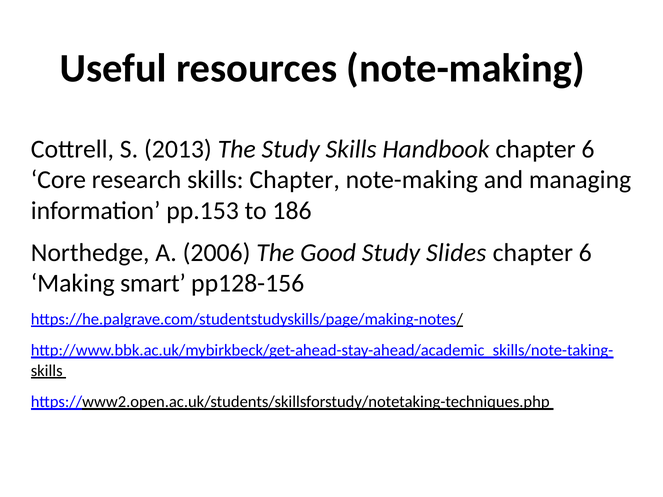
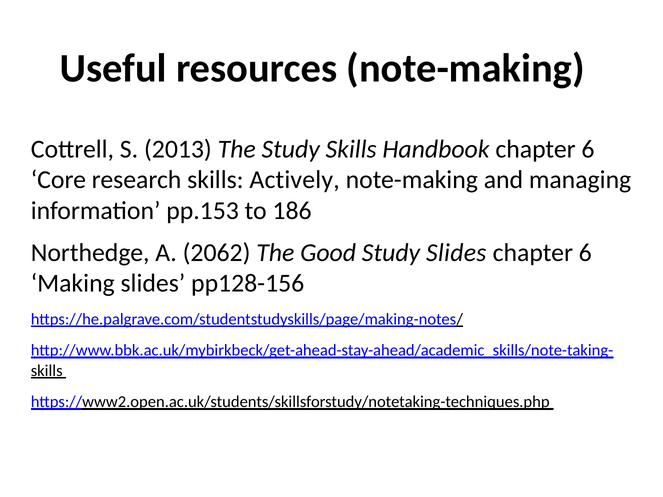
skills Chapter: Chapter -> Actively
2006: 2006 -> 2062
Making smart: smart -> slides
